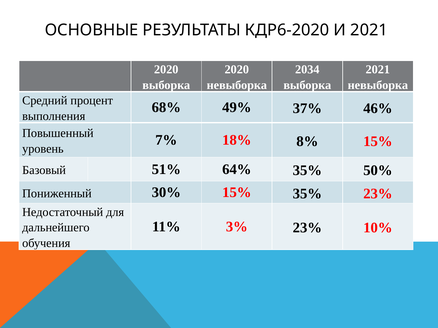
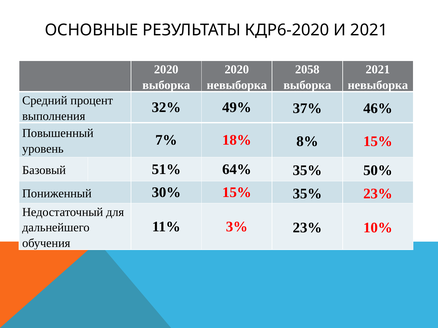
2034: 2034 -> 2058
68%: 68% -> 32%
